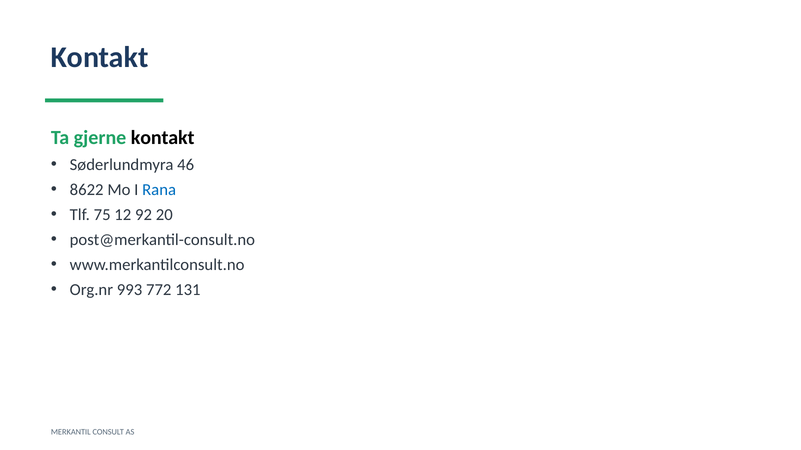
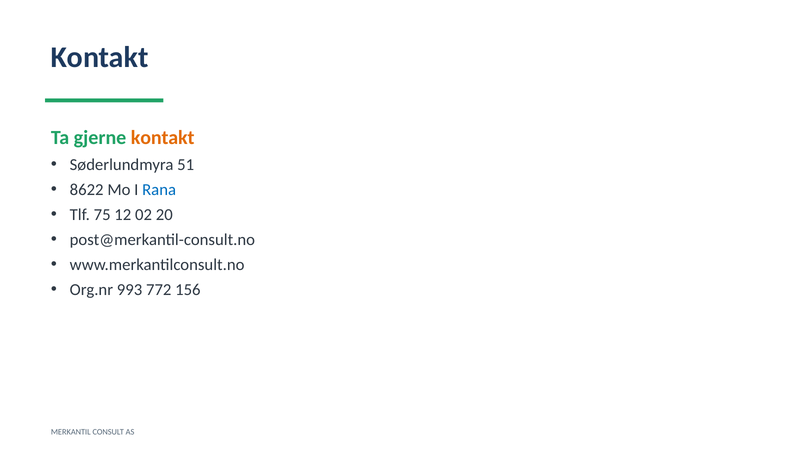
kontakt at (163, 138) colour: black -> orange
46: 46 -> 51
92: 92 -> 02
131: 131 -> 156
